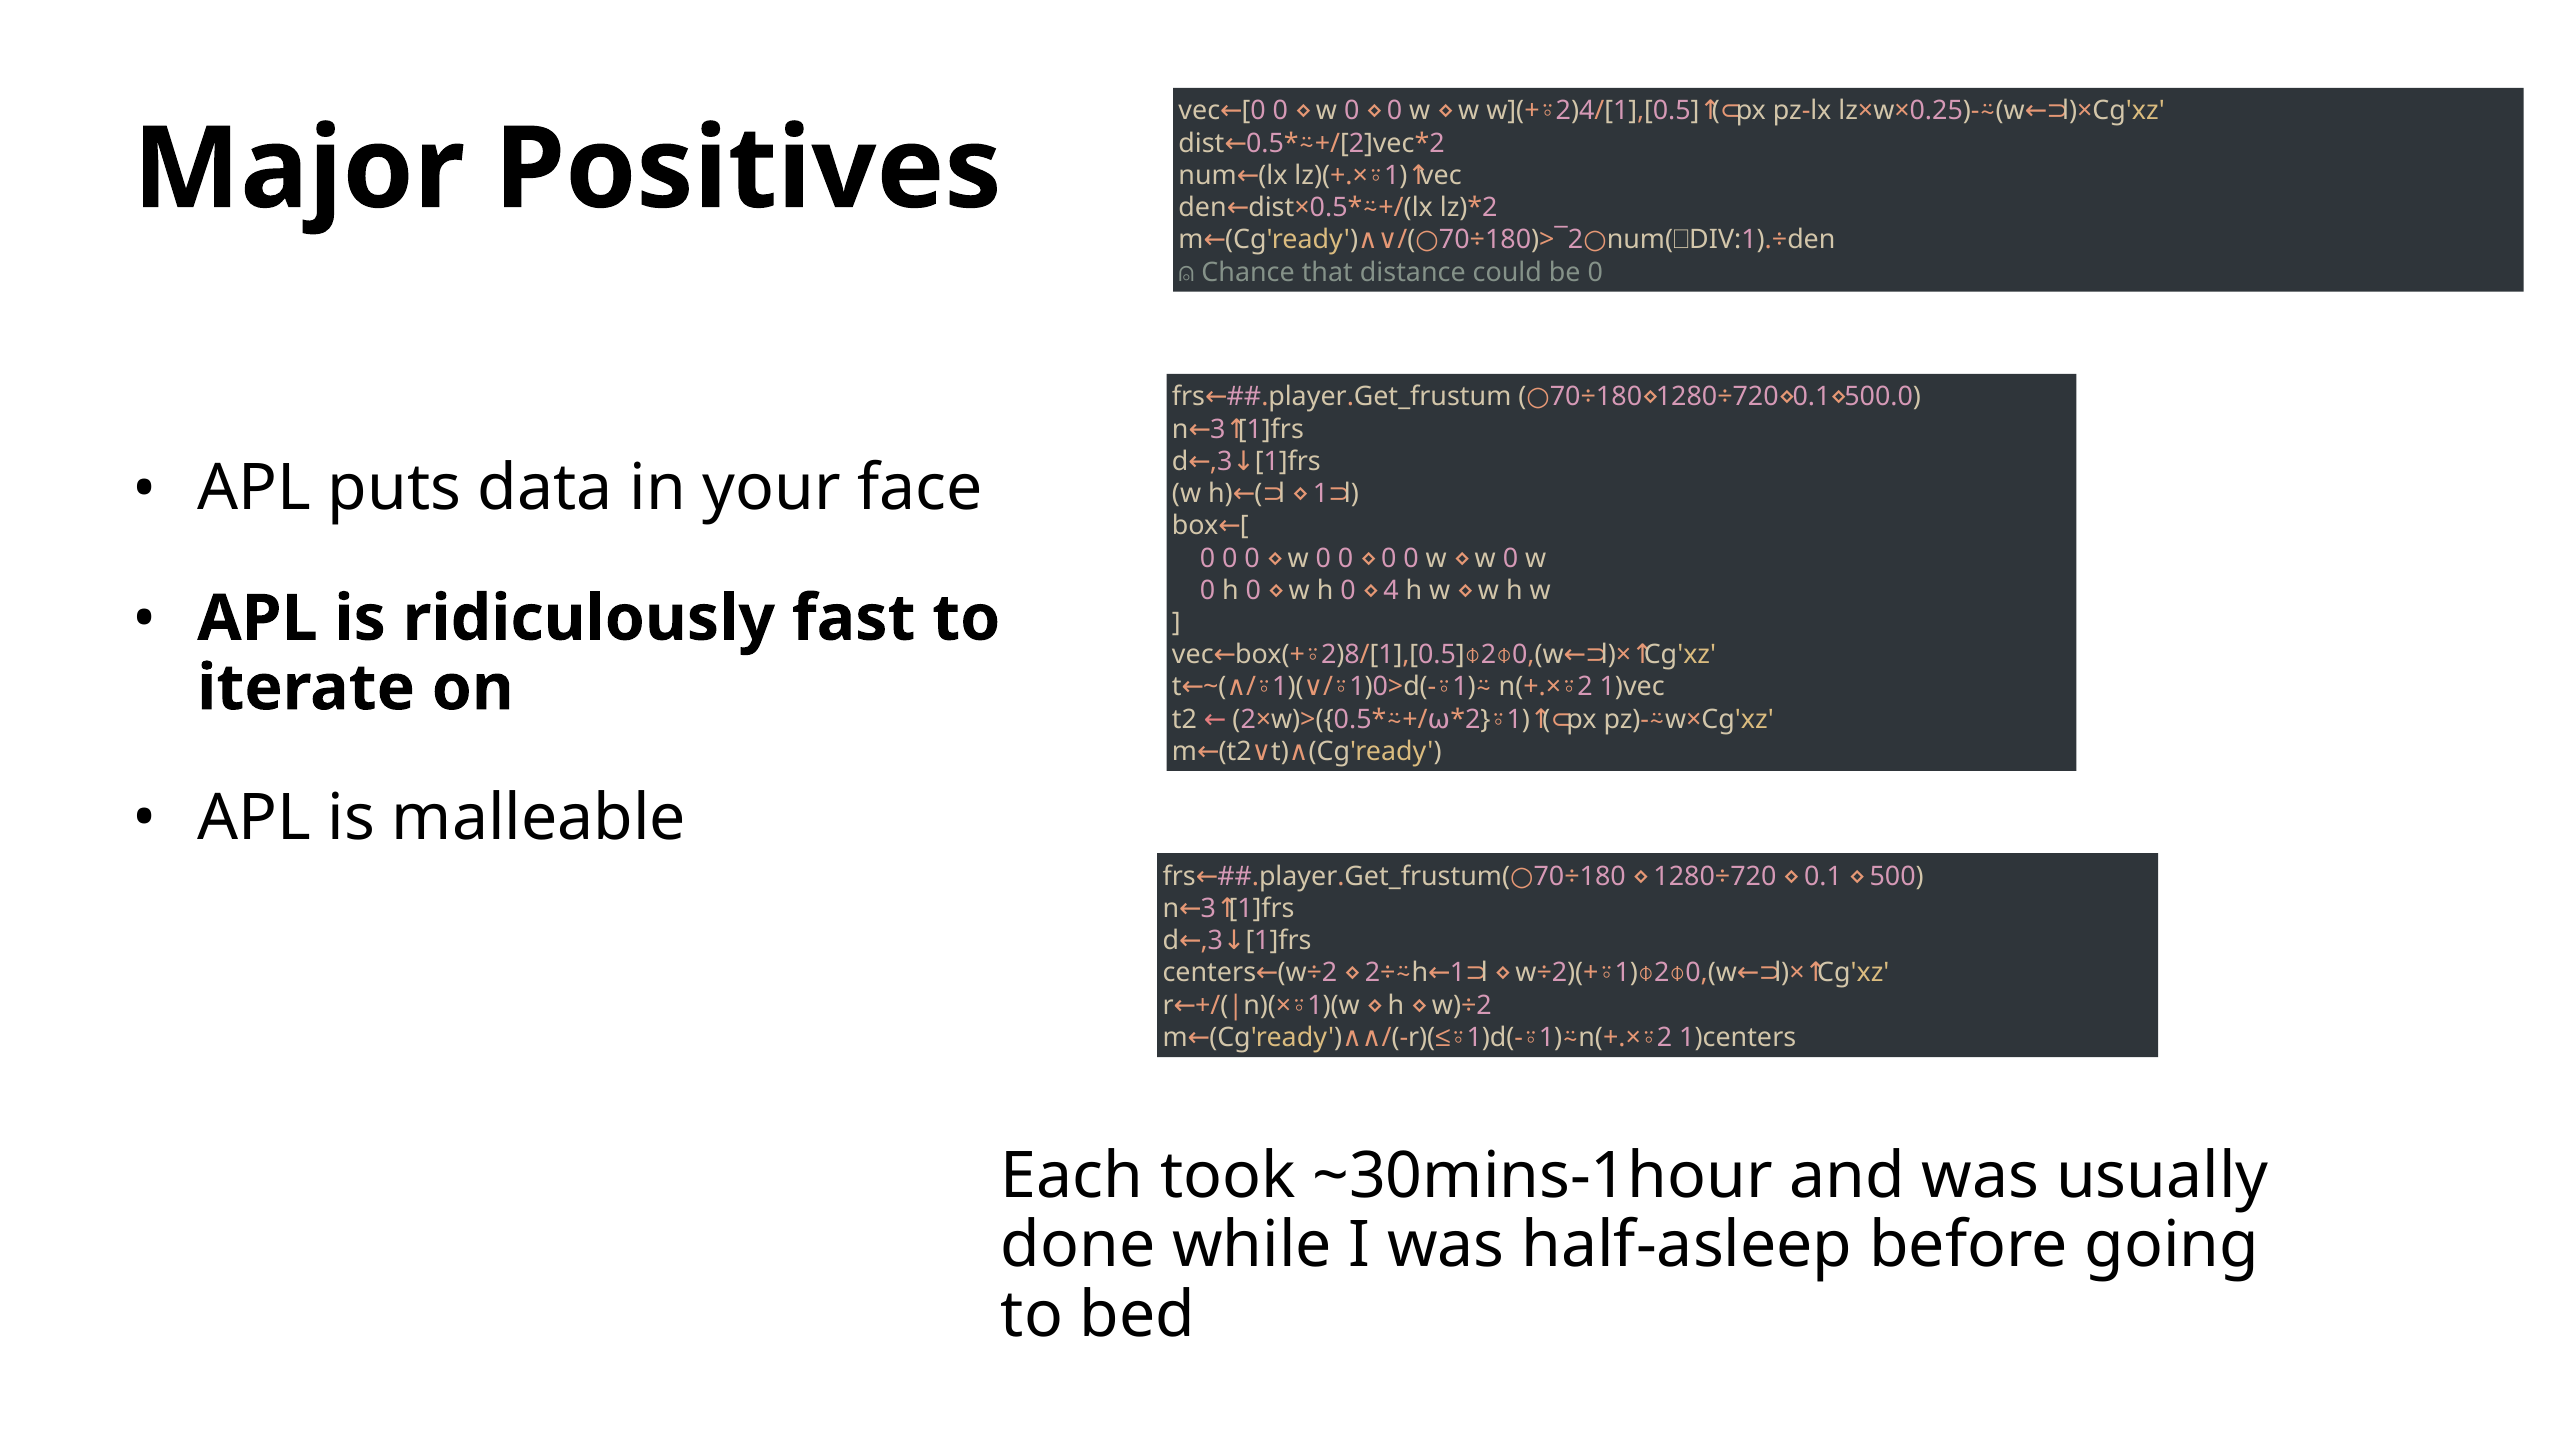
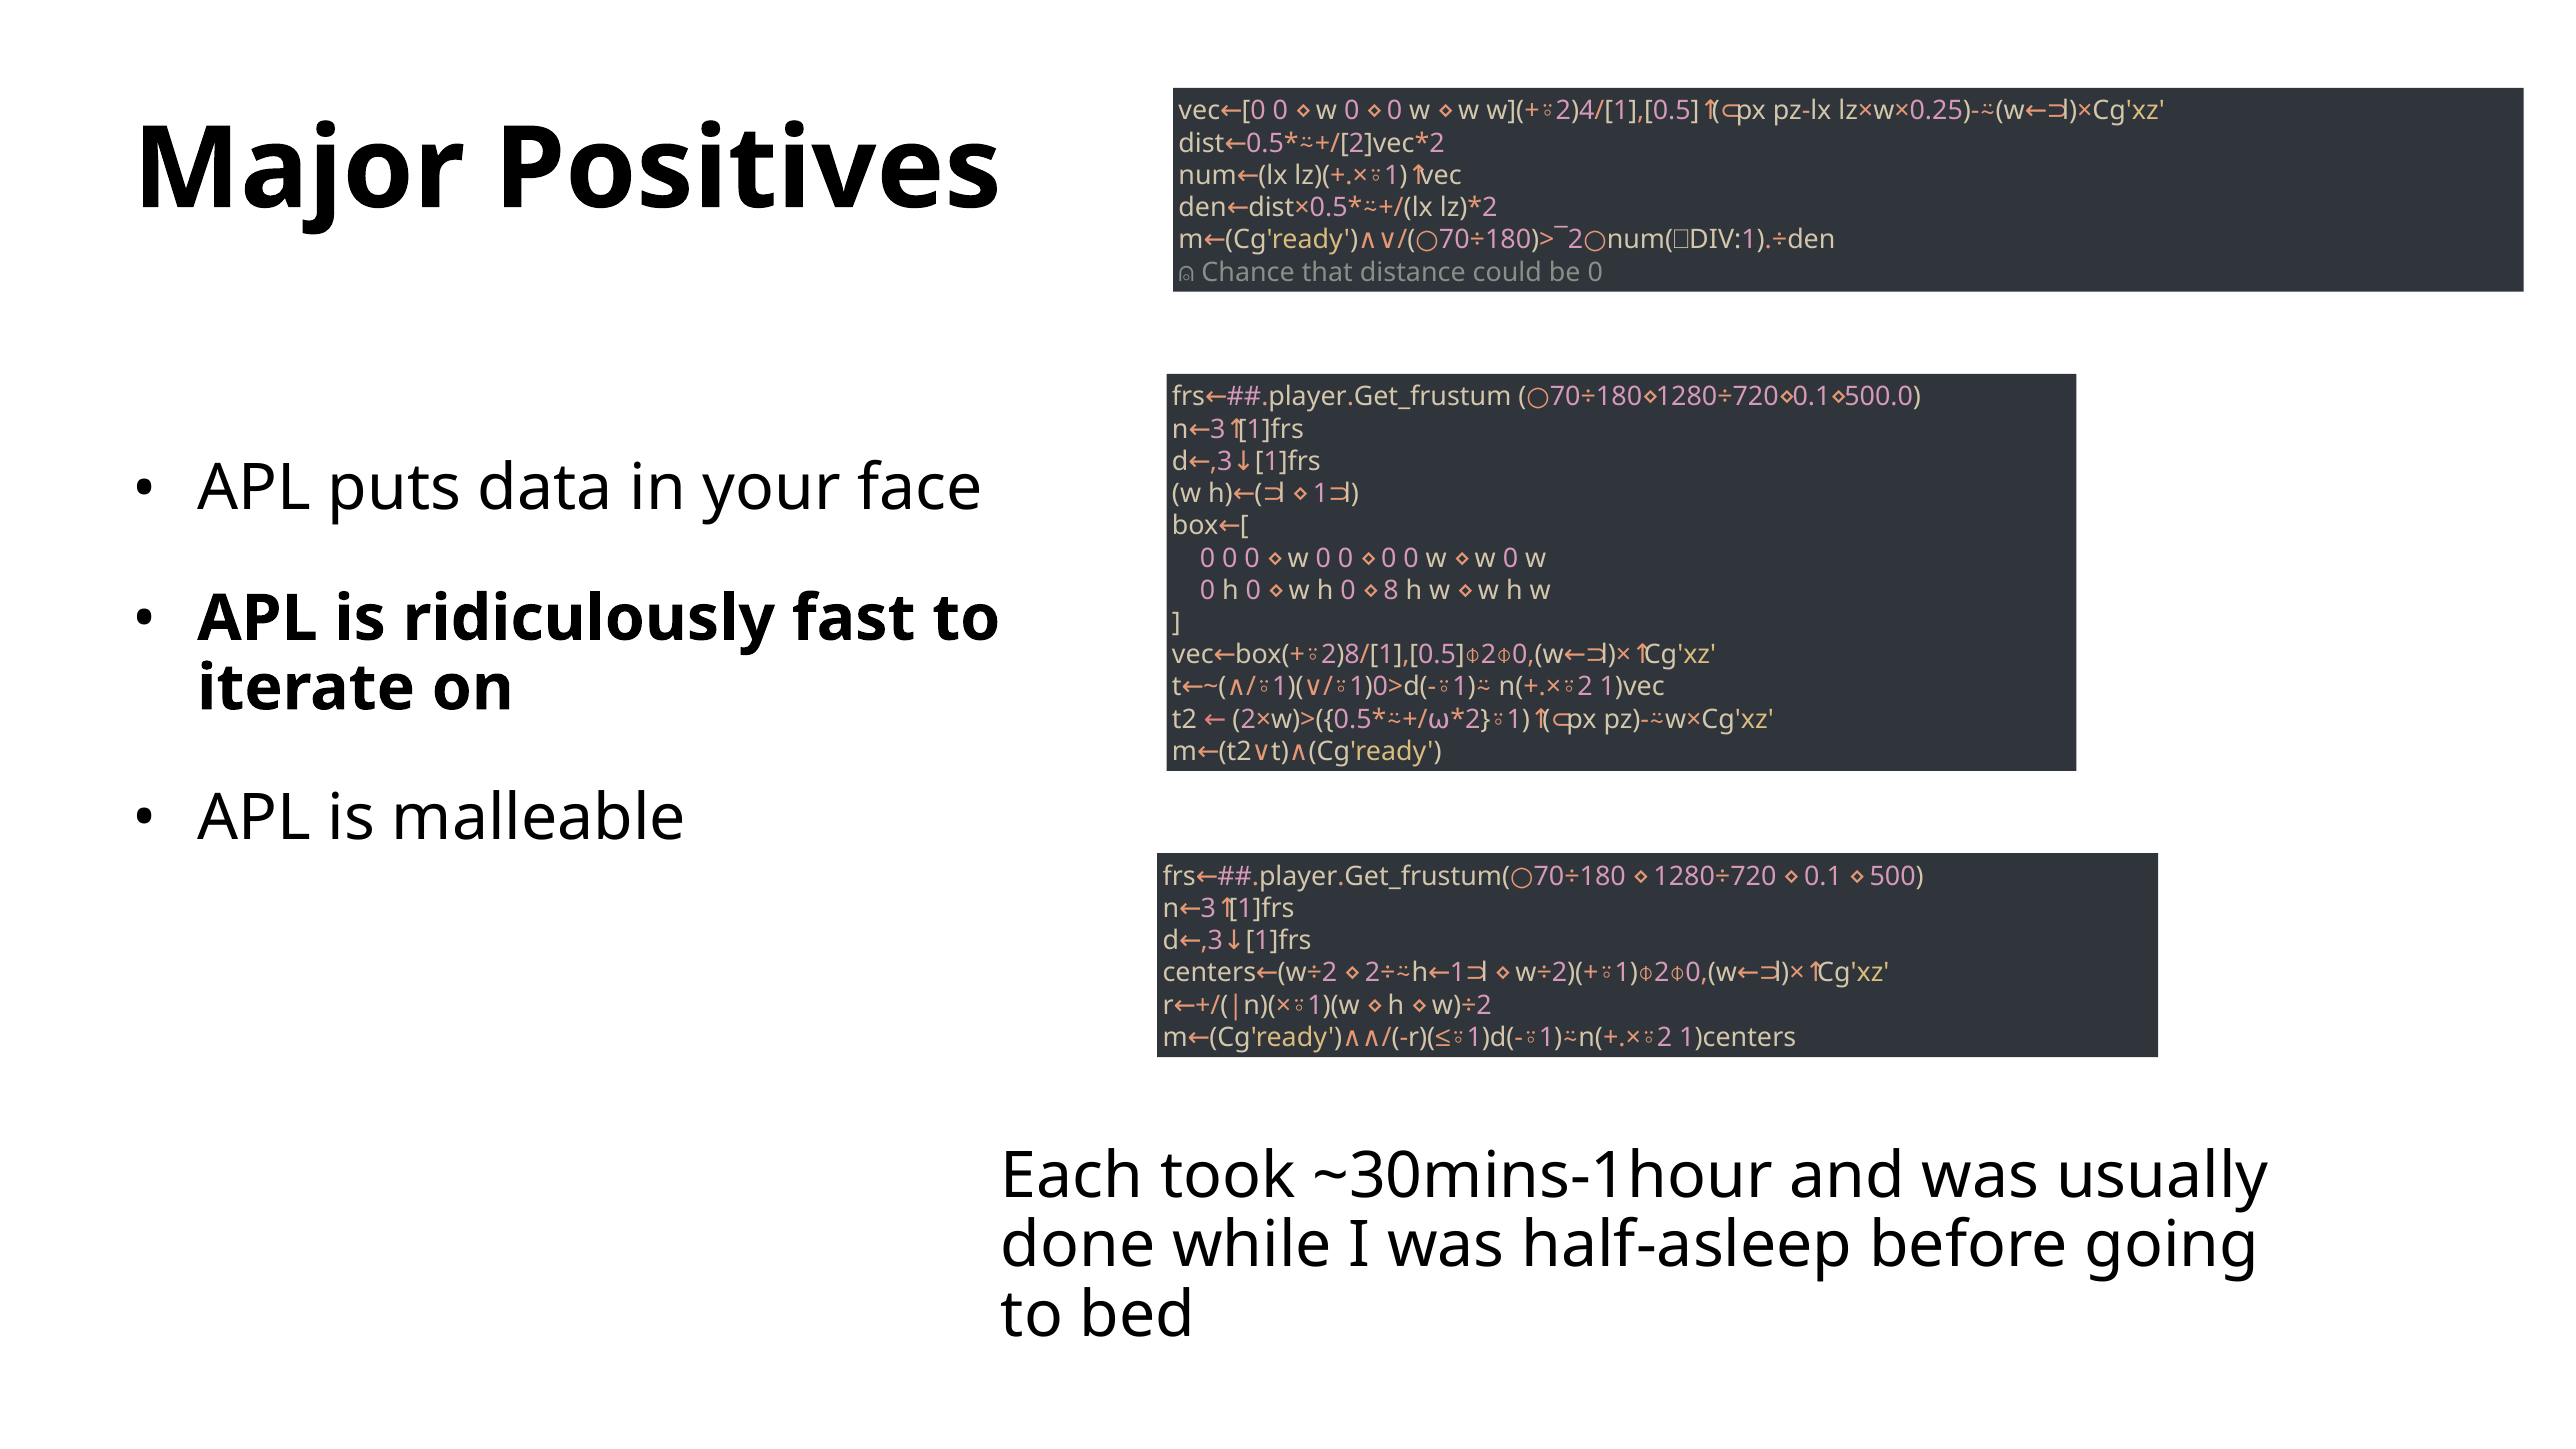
4: 4 -> 8
